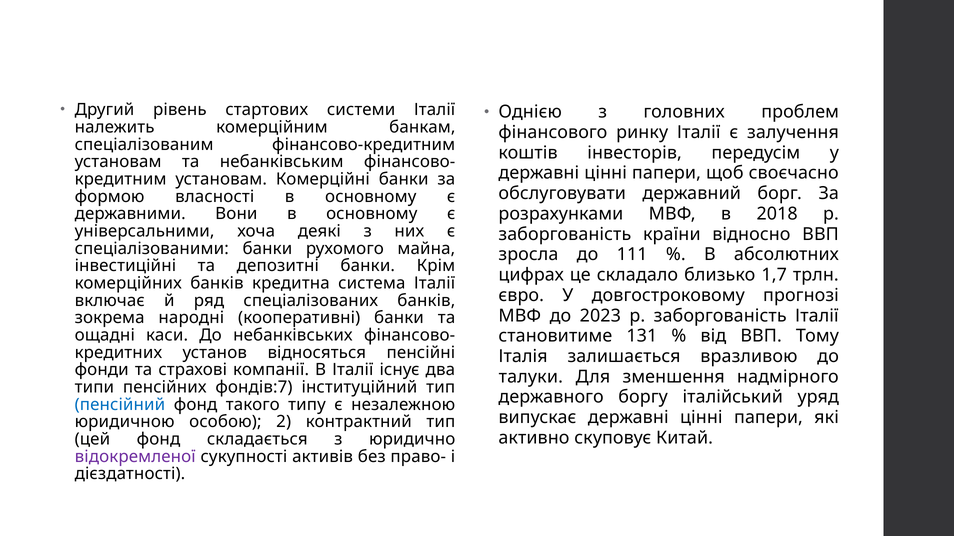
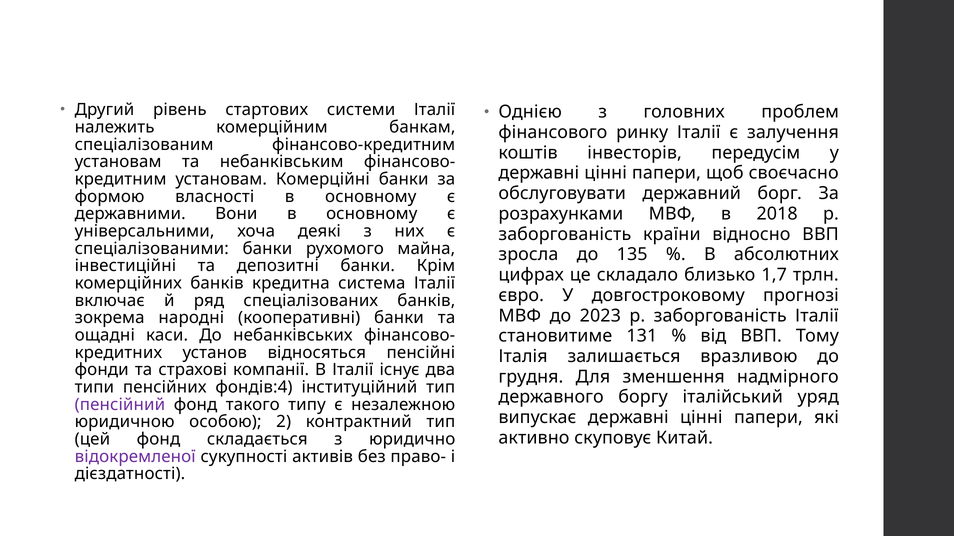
111: 111 -> 135
талуки: талуки -> грудня
фондів:7: фондів:7 -> фондів:4
пенсійний colour: blue -> purple
